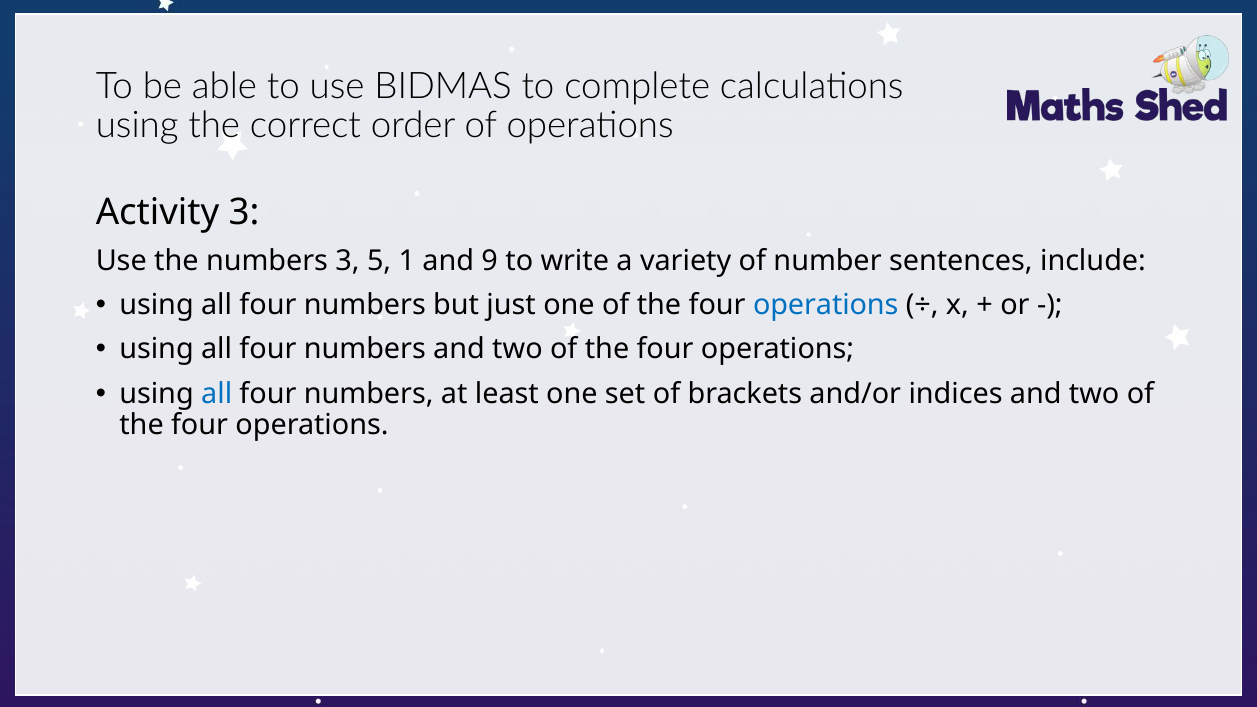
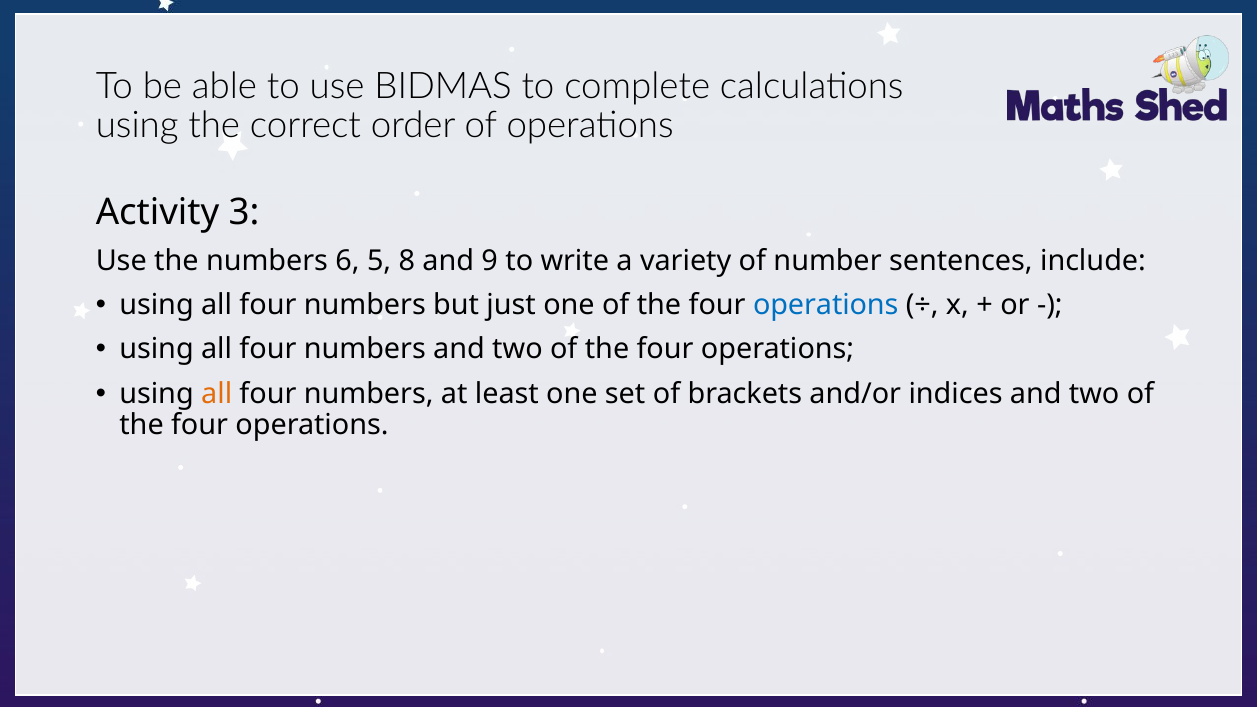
numbers 3: 3 -> 6
1: 1 -> 8
all at (217, 394) colour: blue -> orange
